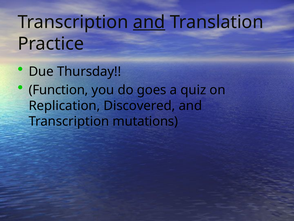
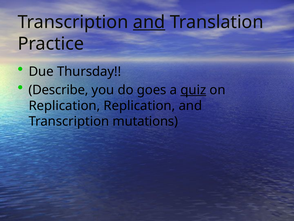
Function: Function -> Describe
quiz underline: none -> present
Replication Discovered: Discovered -> Replication
